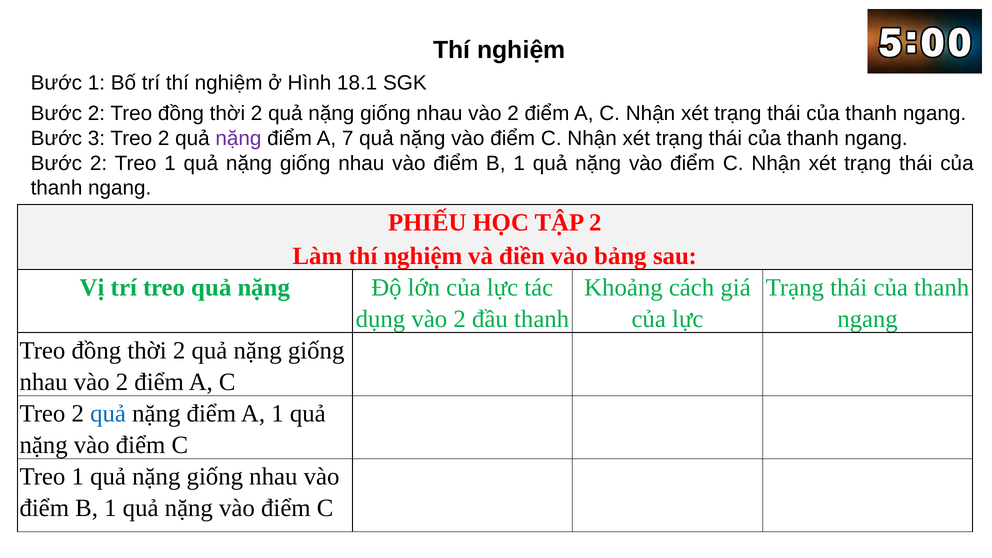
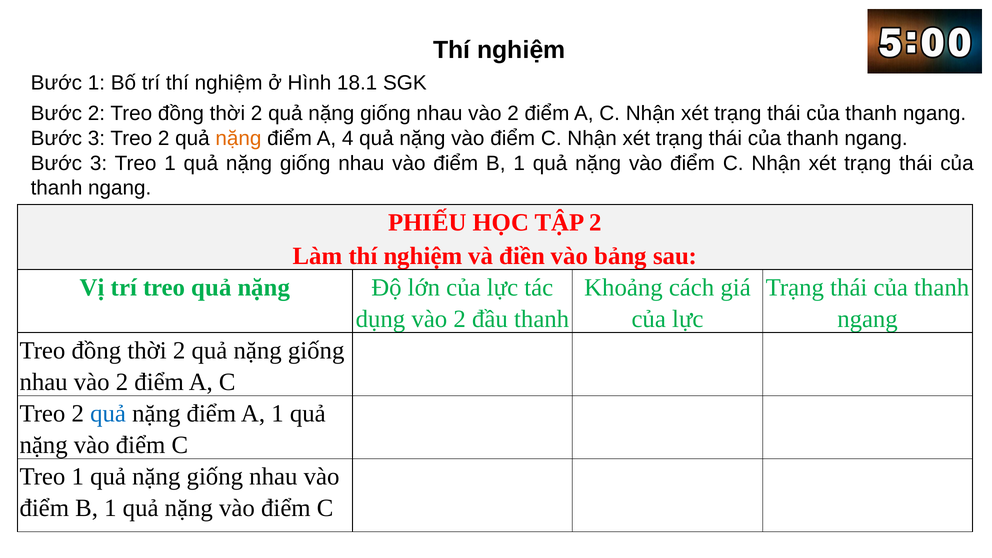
nặng at (238, 138) colour: purple -> orange
7: 7 -> 4
2 at (99, 163): 2 -> 3
